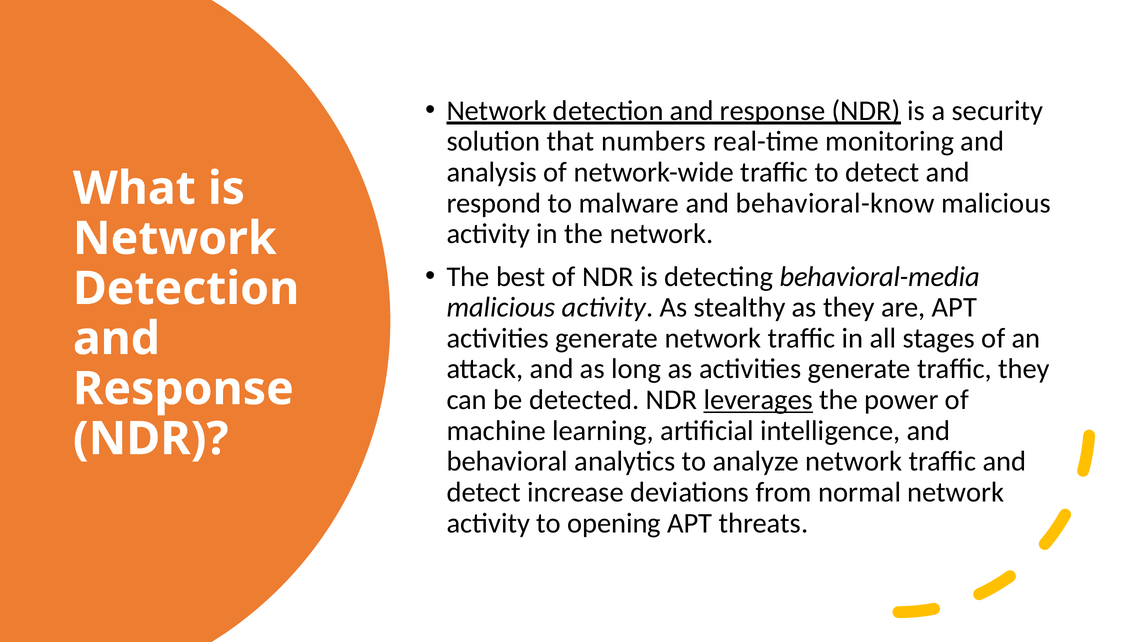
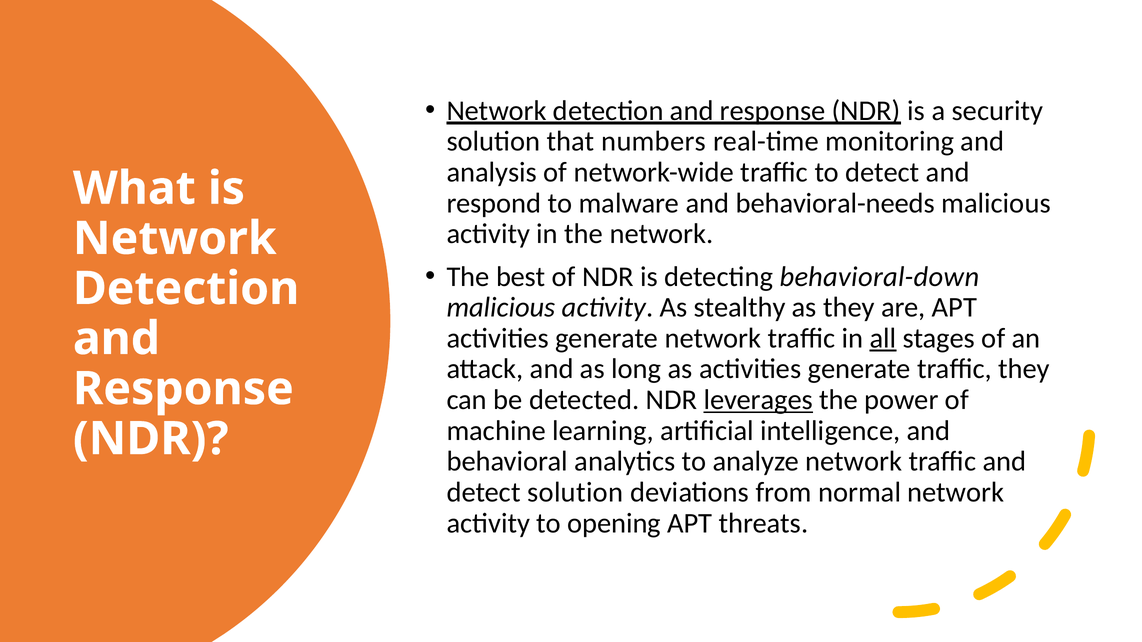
behavioral-know: behavioral-know -> behavioral-needs
behavioral-media: behavioral-media -> behavioral-down
all underline: none -> present
detect increase: increase -> solution
